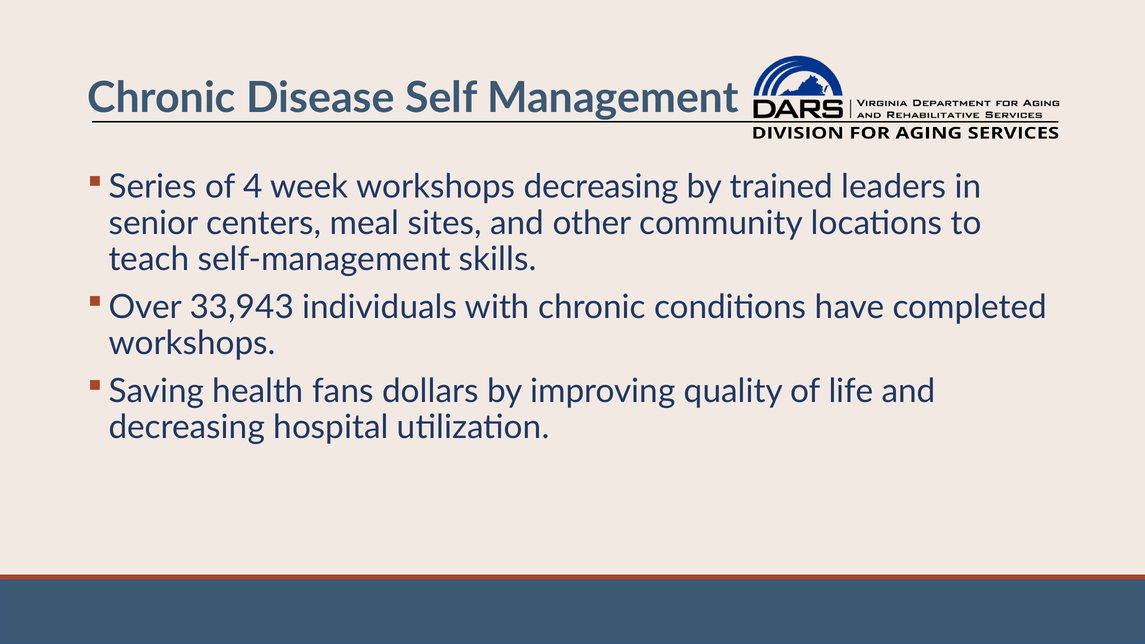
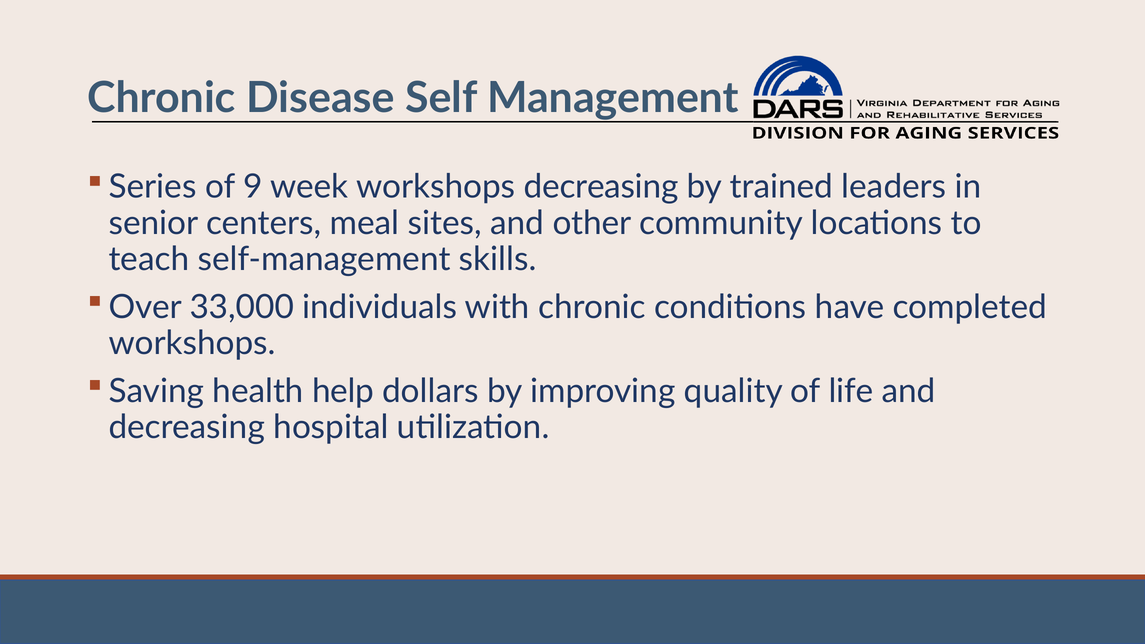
4: 4 -> 9
33,943: 33,943 -> 33,000
fans: fans -> help
